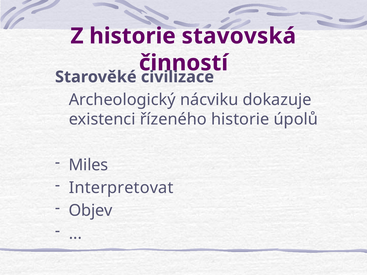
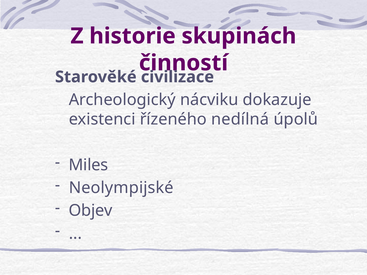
stavovská: stavovská -> skupinách
řízeného historie: historie -> nedílná
Interpretovat: Interpretovat -> Neolympijské
